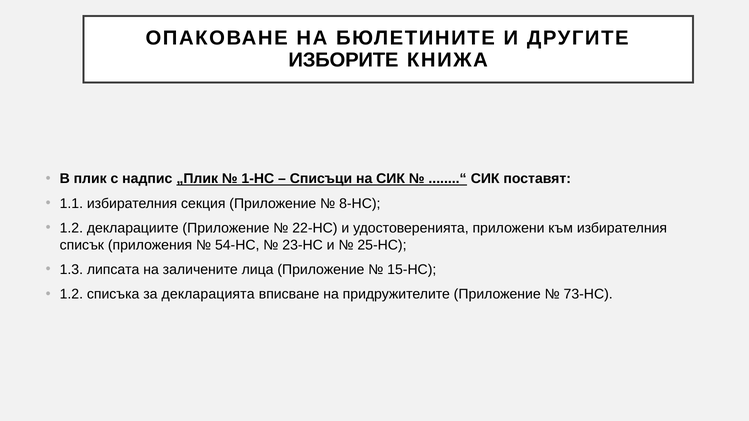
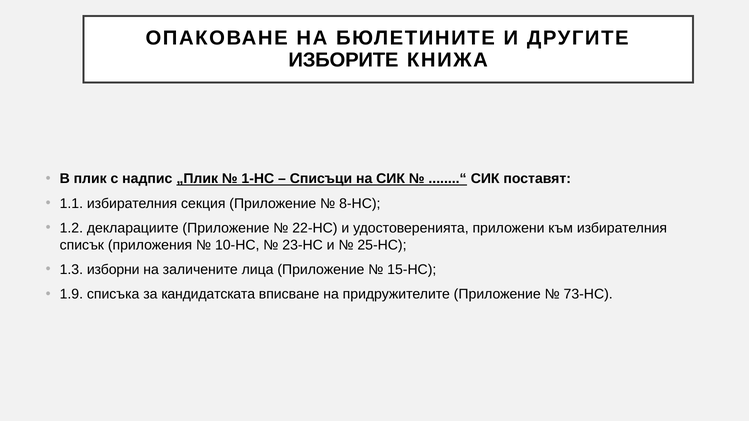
54-НС: 54-НС -> 10-НС
липсата: липсата -> изборни
1.2 at (71, 294): 1.2 -> 1.9
декларацията: декларацията -> кандидатската
